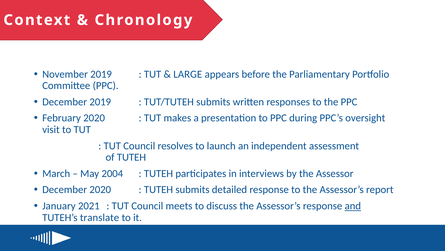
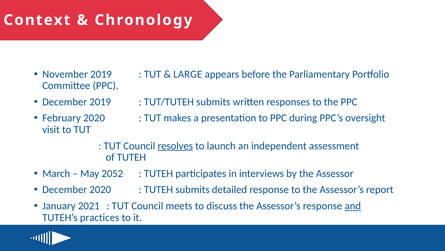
resolves underline: none -> present
2004: 2004 -> 2052
translate: translate -> practices
